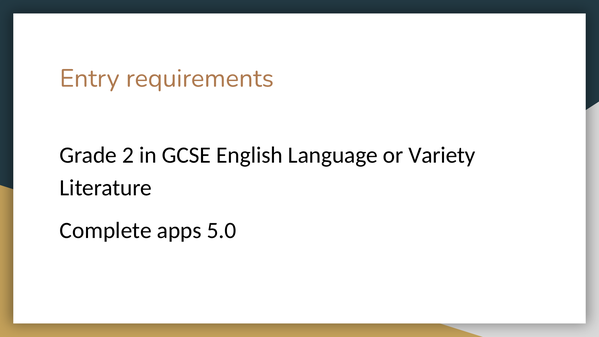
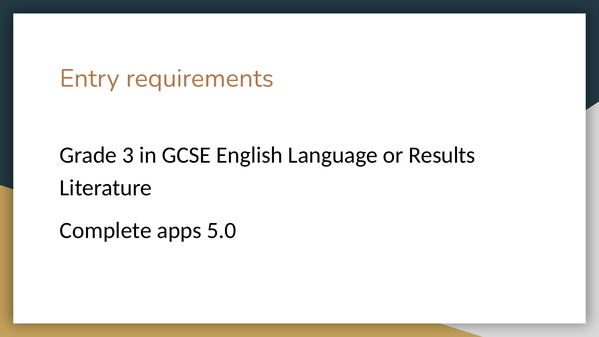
2: 2 -> 3
Variety: Variety -> Results
